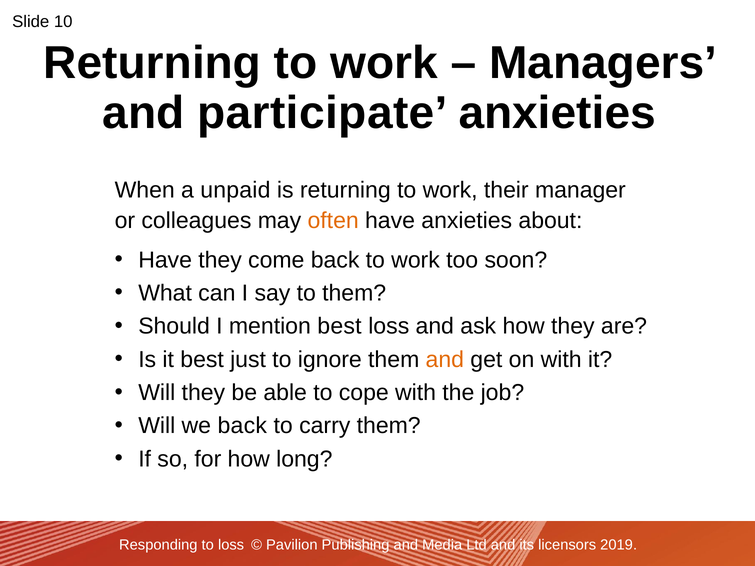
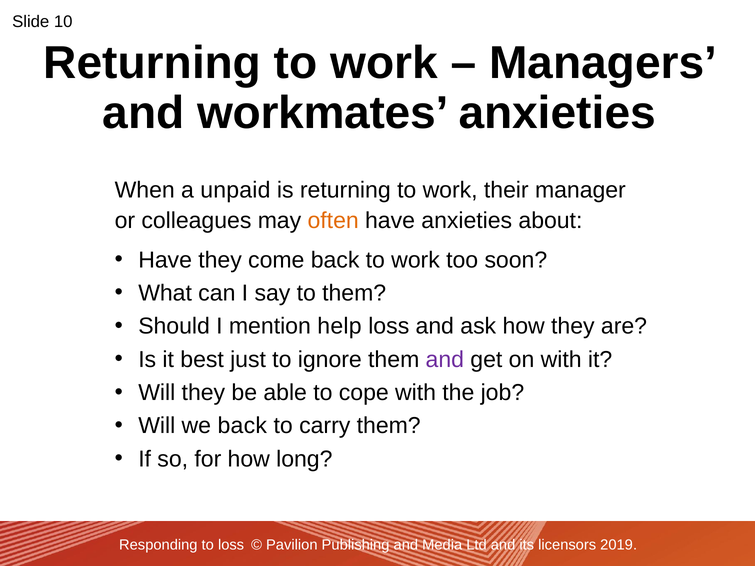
participate: participate -> workmates
mention best: best -> help
and at (445, 360) colour: orange -> purple
